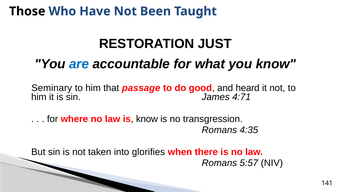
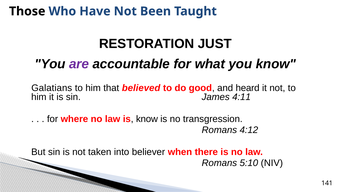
are colour: blue -> purple
Seminary: Seminary -> Galatians
passage: passage -> believed
4:71: 4:71 -> 4:11
4:35: 4:35 -> 4:12
glorifies: glorifies -> believer
5:57: 5:57 -> 5:10
